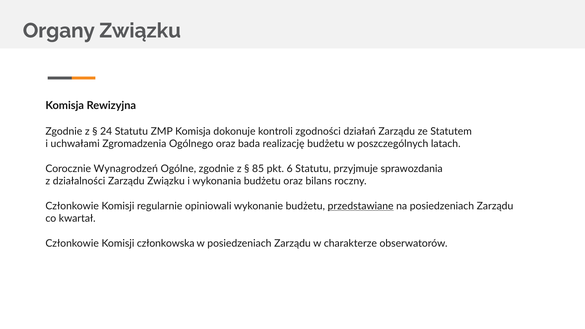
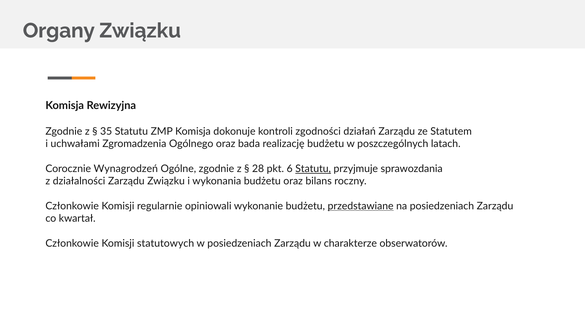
24: 24 -> 35
85: 85 -> 28
Statutu at (313, 169) underline: none -> present
członkowska: członkowska -> statutowych
